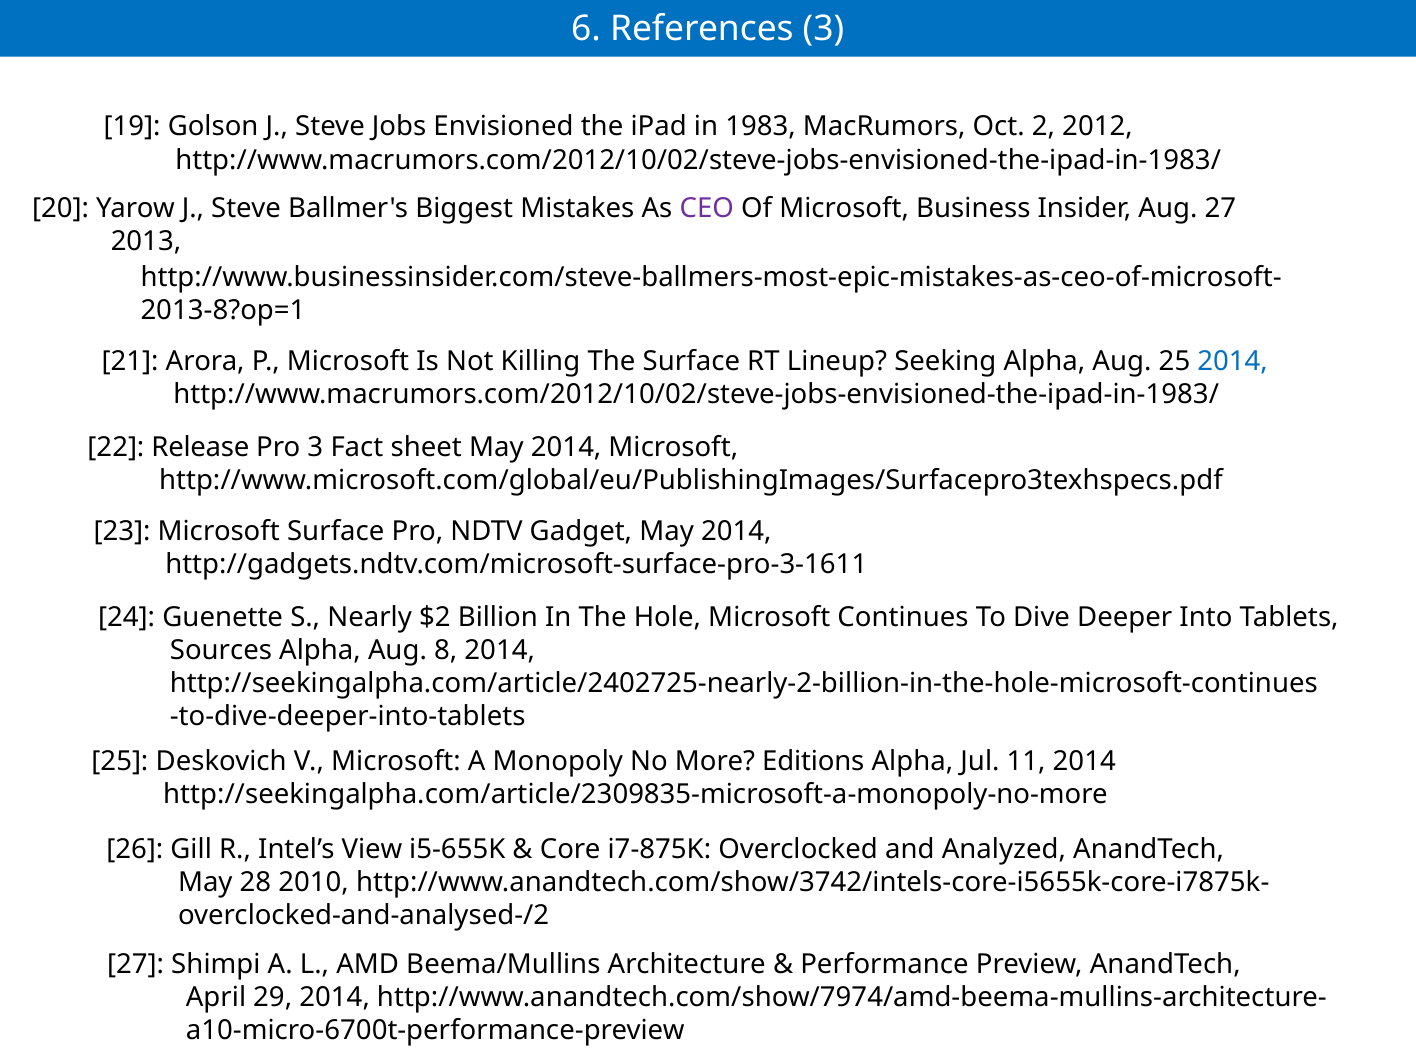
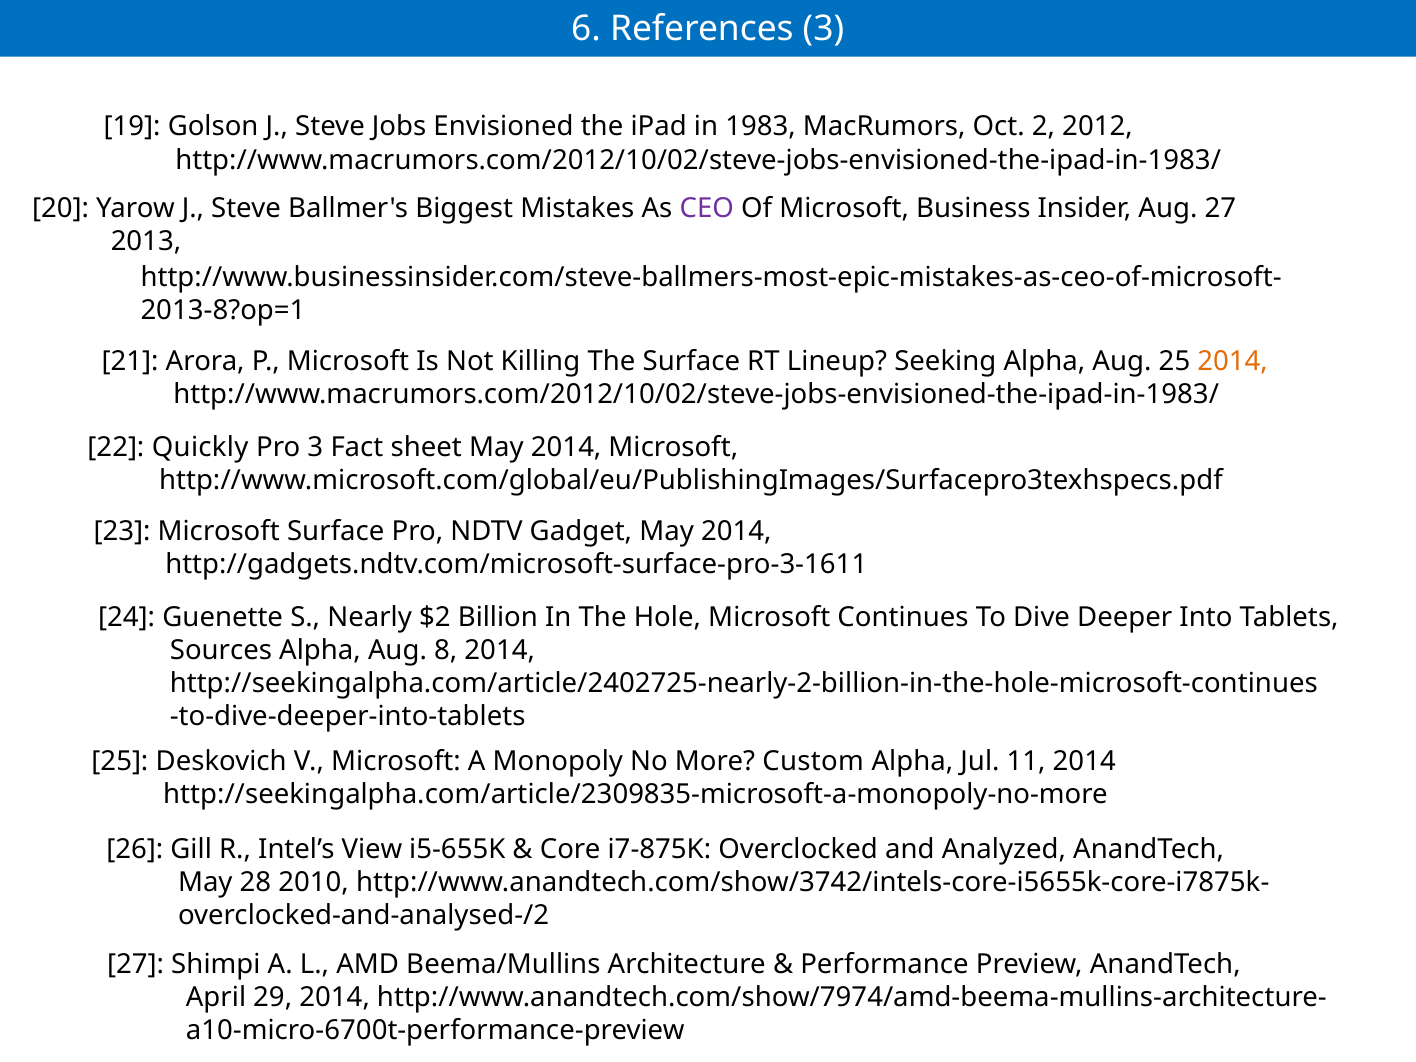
2014 at (1233, 361) colour: blue -> orange
Release: Release -> Quickly
Editions: Editions -> Custom
